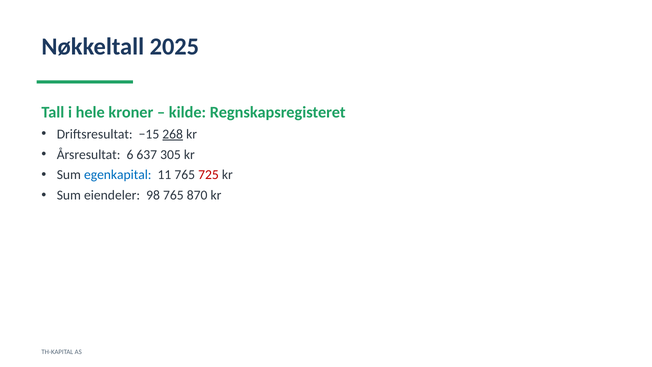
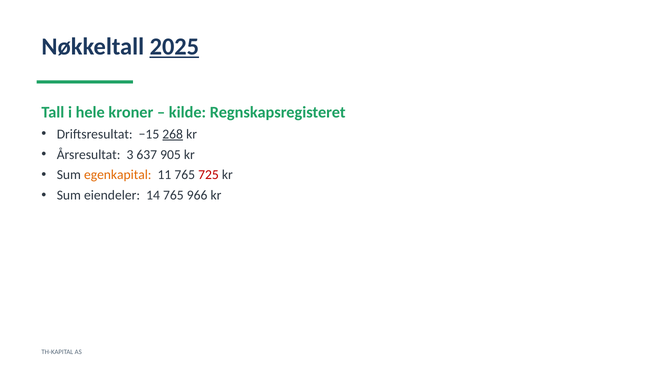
2025 underline: none -> present
6: 6 -> 3
305: 305 -> 905
egenkapital colour: blue -> orange
98: 98 -> 14
870: 870 -> 966
